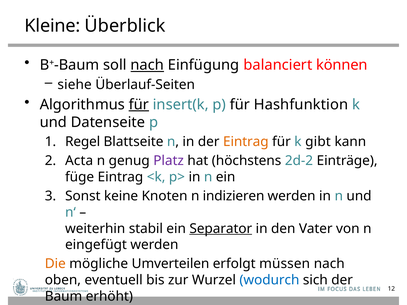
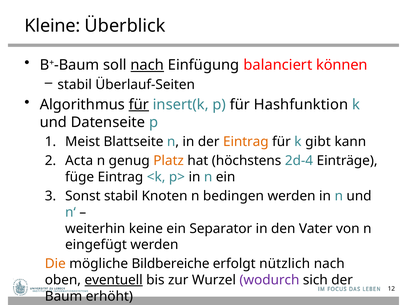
siehe at (75, 85): siehe -> stabil
Regel: Regel -> Meist
Platz colour: purple -> orange
2d-2: 2d-2 -> 2d-4
Sonst keine: keine -> stabil
indizieren: indizieren -> bedingen
stabil: stabil -> keine
Separator underline: present -> none
Umverteilen: Umverteilen -> Bildbereiche
müssen: müssen -> nützlich
eventuell underline: none -> present
wodurch colour: blue -> purple
